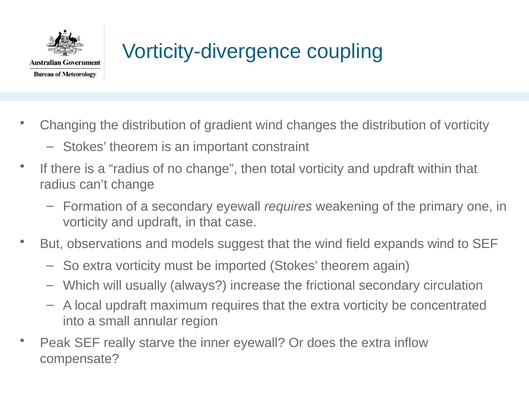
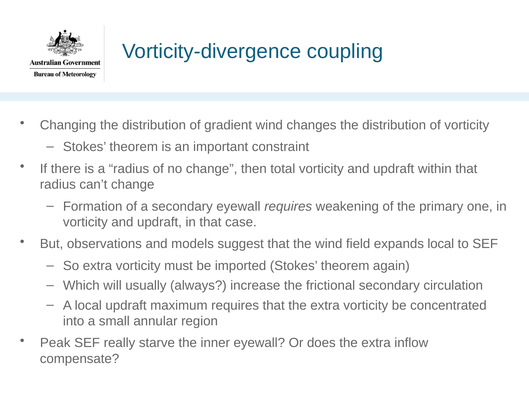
expands wind: wind -> local
